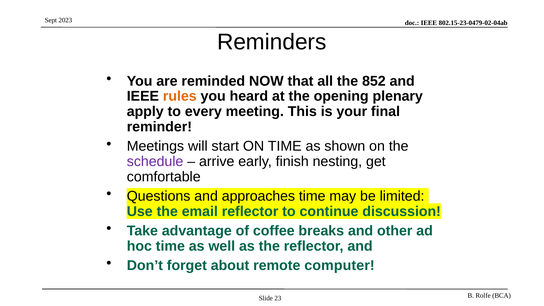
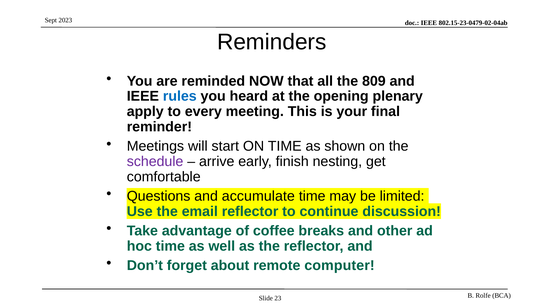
852: 852 -> 809
rules colour: orange -> blue
approaches: approaches -> accumulate
